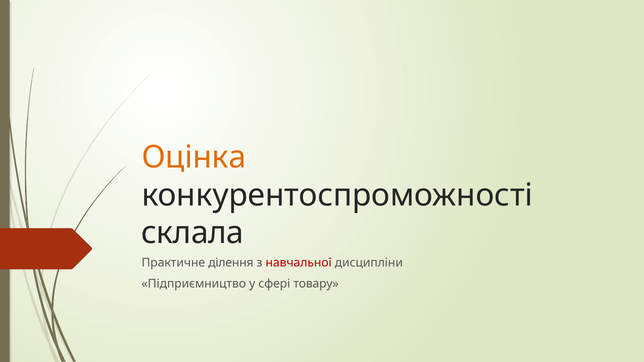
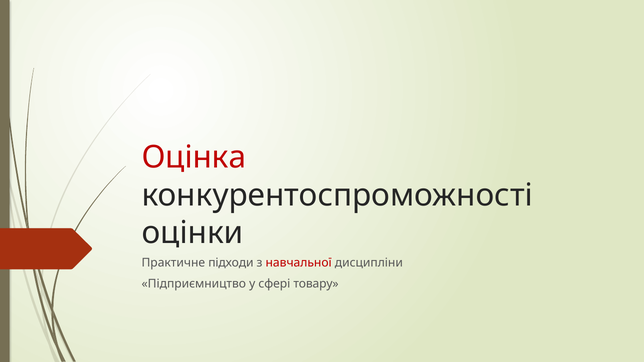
Оцінка colour: orange -> red
склала: склала -> оцінки
ділення: ділення -> підходи
